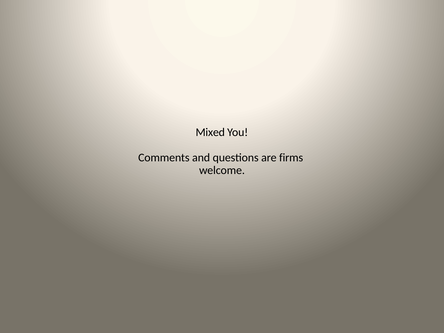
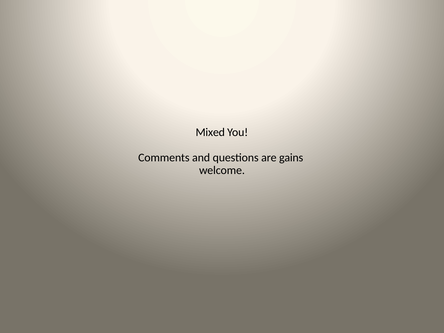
firms: firms -> gains
